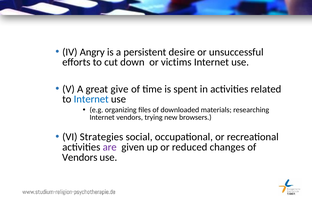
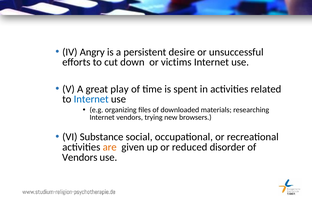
give: give -> play
Strategies: Strategies -> Substance
are colour: purple -> orange
changes: changes -> disorder
